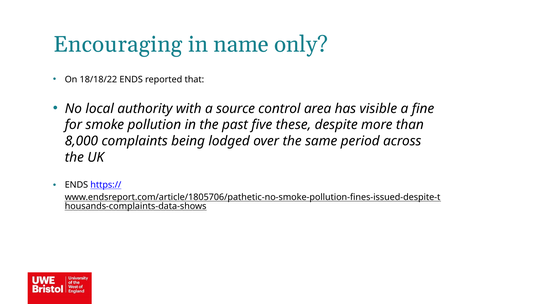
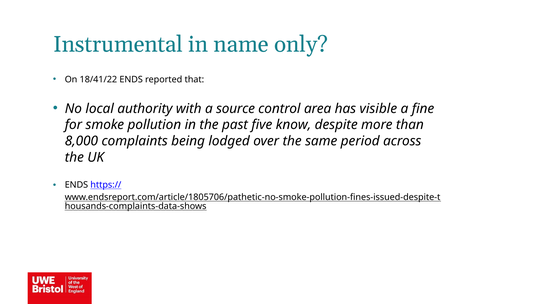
Encouraging: Encouraging -> Instrumental
18/18/22: 18/18/22 -> 18/41/22
these: these -> know
